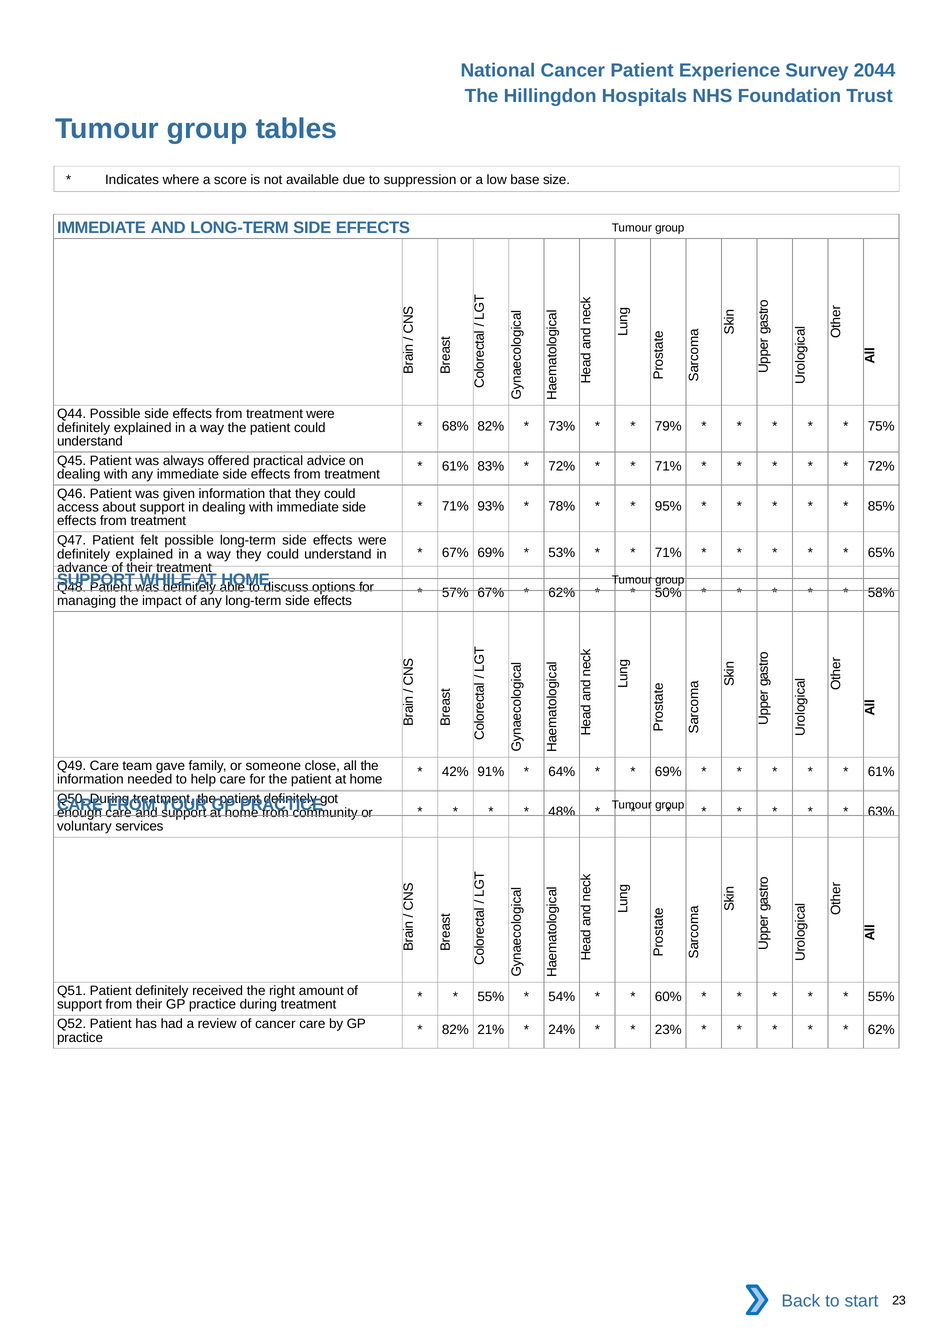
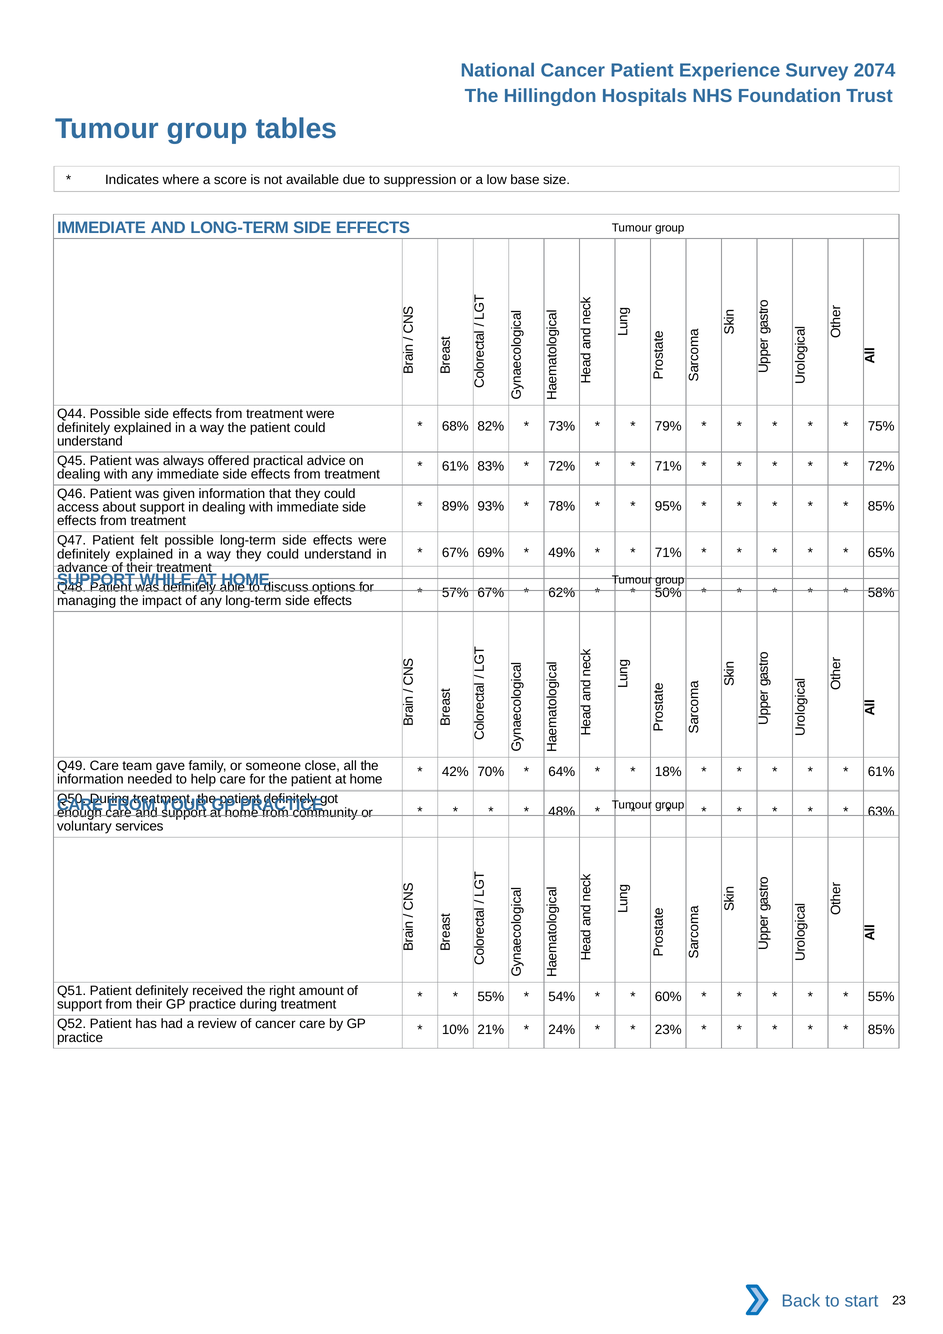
2044: 2044 -> 2074
71% at (455, 506): 71% -> 89%
53%: 53% -> 49%
91%: 91% -> 70%
69% at (668, 772): 69% -> 18%
82% at (455, 1030): 82% -> 10%
62% at (881, 1030): 62% -> 85%
